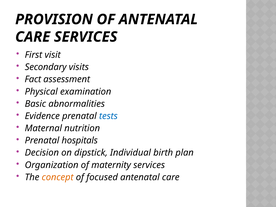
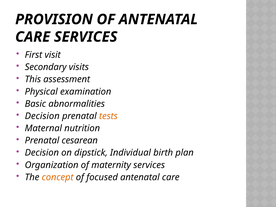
Fact: Fact -> This
Evidence at (42, 116): Evidence -> Decision
tests colour: blue -> orange
hospitals: hospitals -> cesarean
